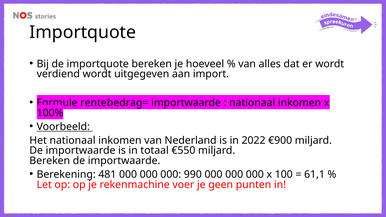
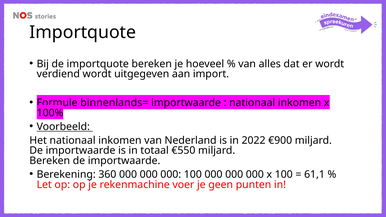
rentebedrag=: rentebedrag= -> binnenlands=
481: 481 -> 360
000 990: 990 -> 100
